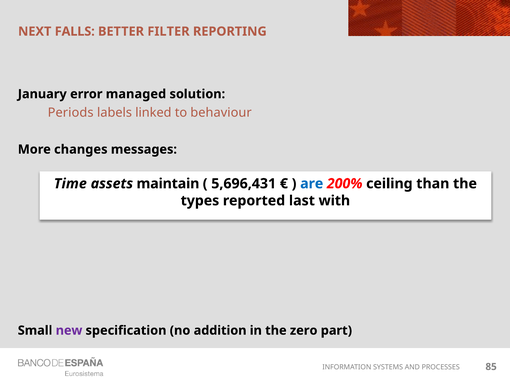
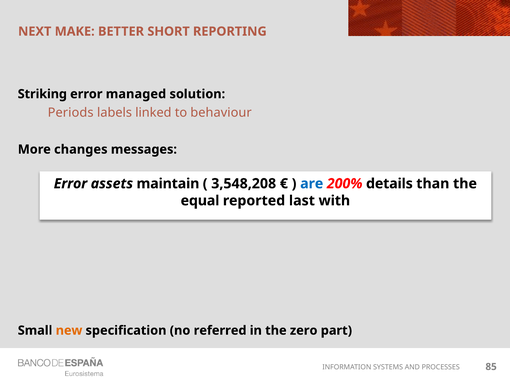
FALLS: FALLS -> MAKE
FILTER: FILTER -> SHORT
January: January -> Striking
Time at (70, 183): Time -> Error
5,696,431: 5,696,431 -> 3,548,208
ceiling: ceiling -> details
types: types -> equal
new colour: purple -> orange
addition: addition -> referred
